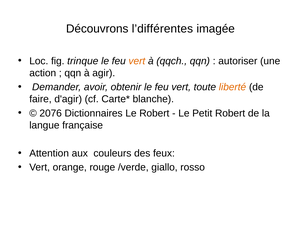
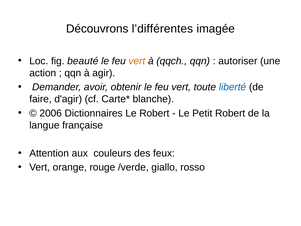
trinque: trinque -> beauté
liberté colour: orange -> blue
2076: 2076 -> 2006
